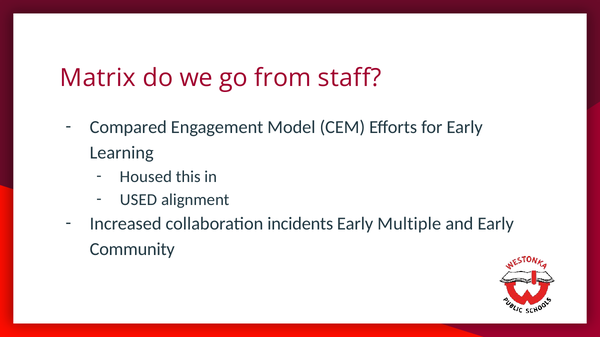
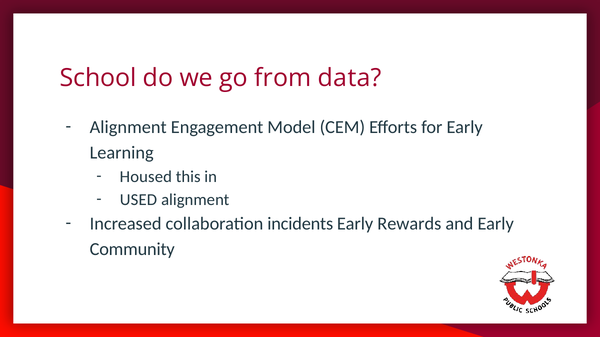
Matrix: Matrix -> School
staff: staff -> data
Compared at (128, 128): Compared -> Alignment
Multiple: Multiple -> Rewards
